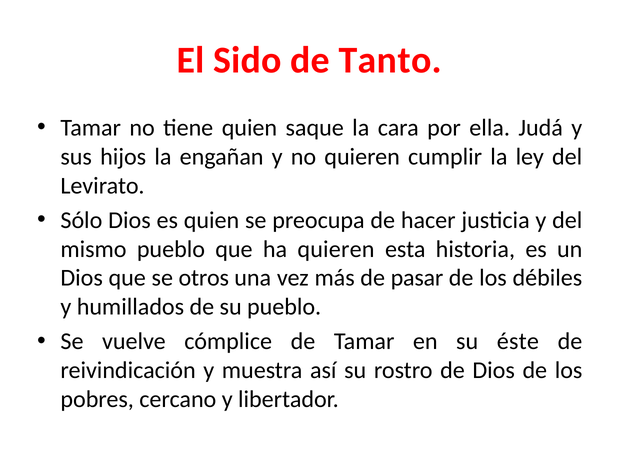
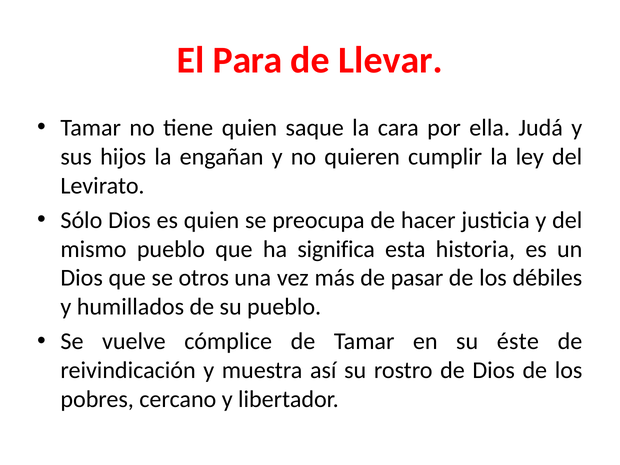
Sido: Sido -> Para
Tanto: Tanto -> Llevar
ha quieren: quieren -> significa
